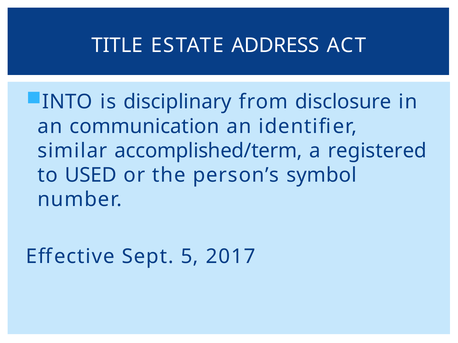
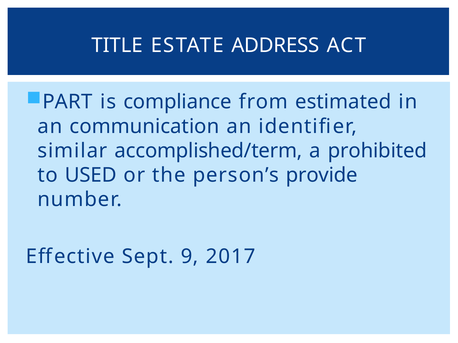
INTO: INTO -> PART
disciplinary: disciplinary -> compliance
disclosure: disclosure -> estimated
registered: registered -> prohibited
symbol: symbol -> provide
5: 5 -> 9
